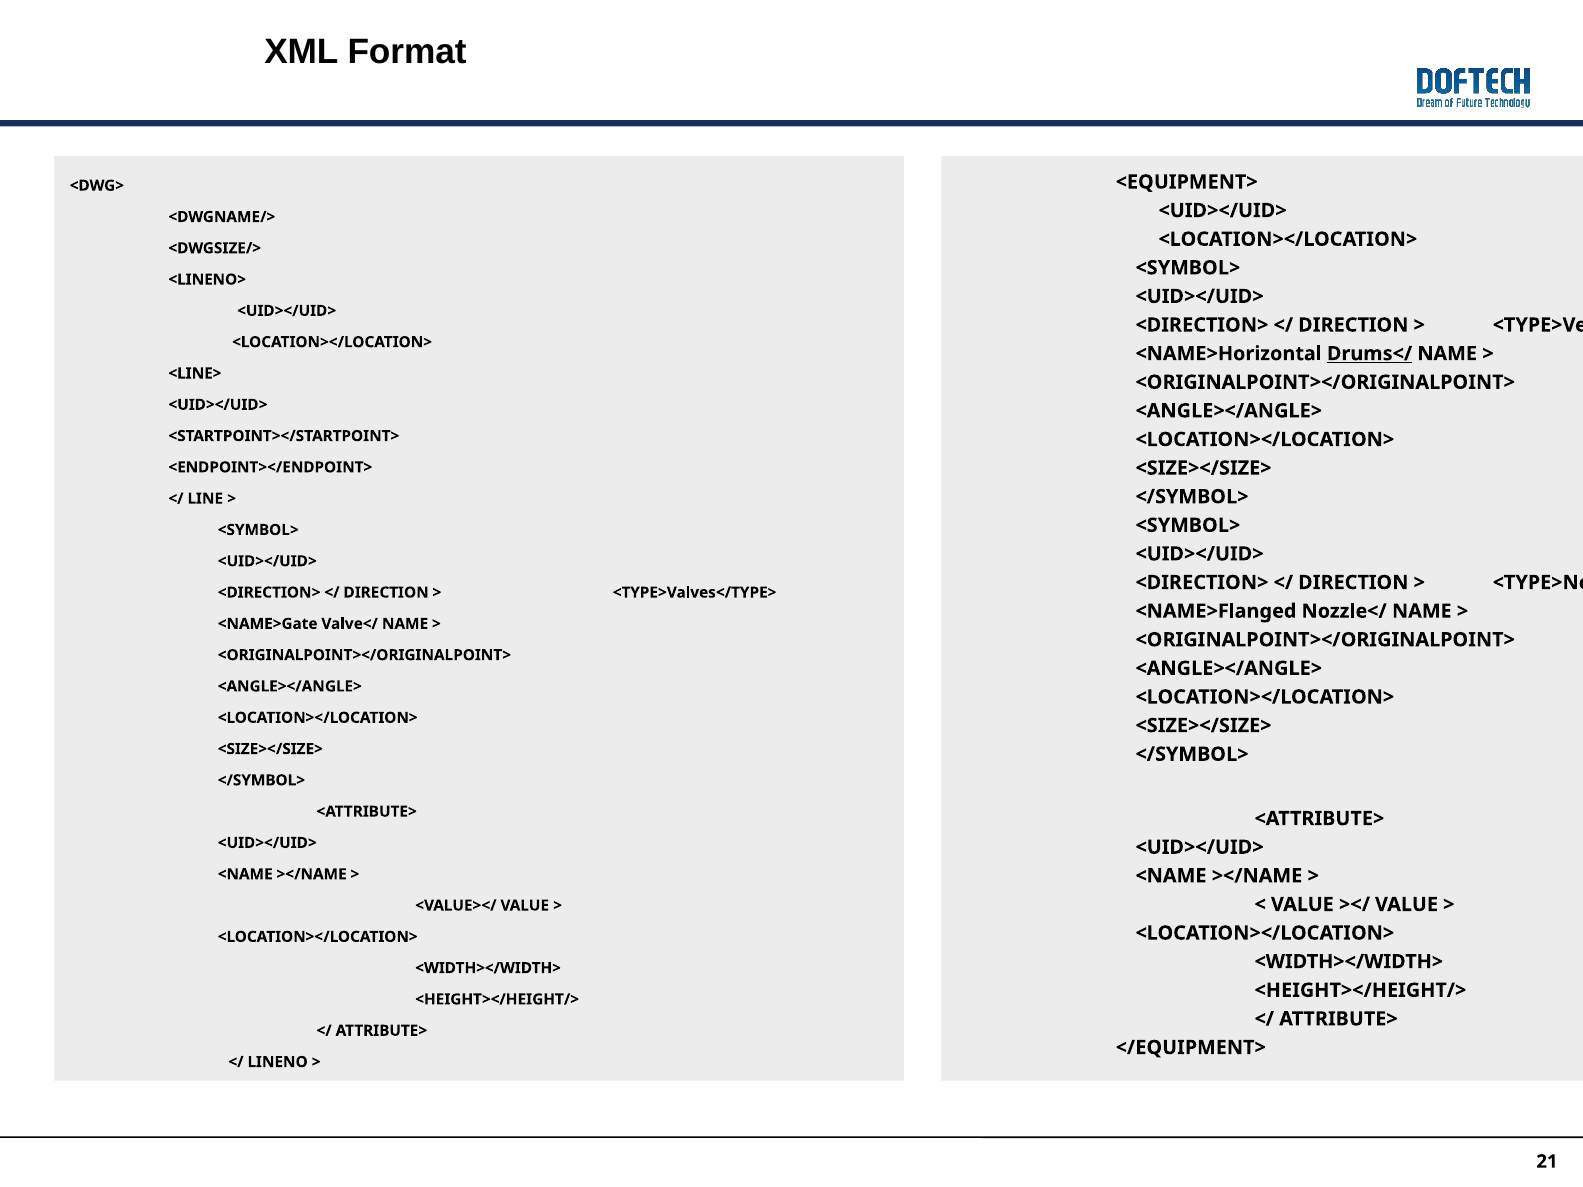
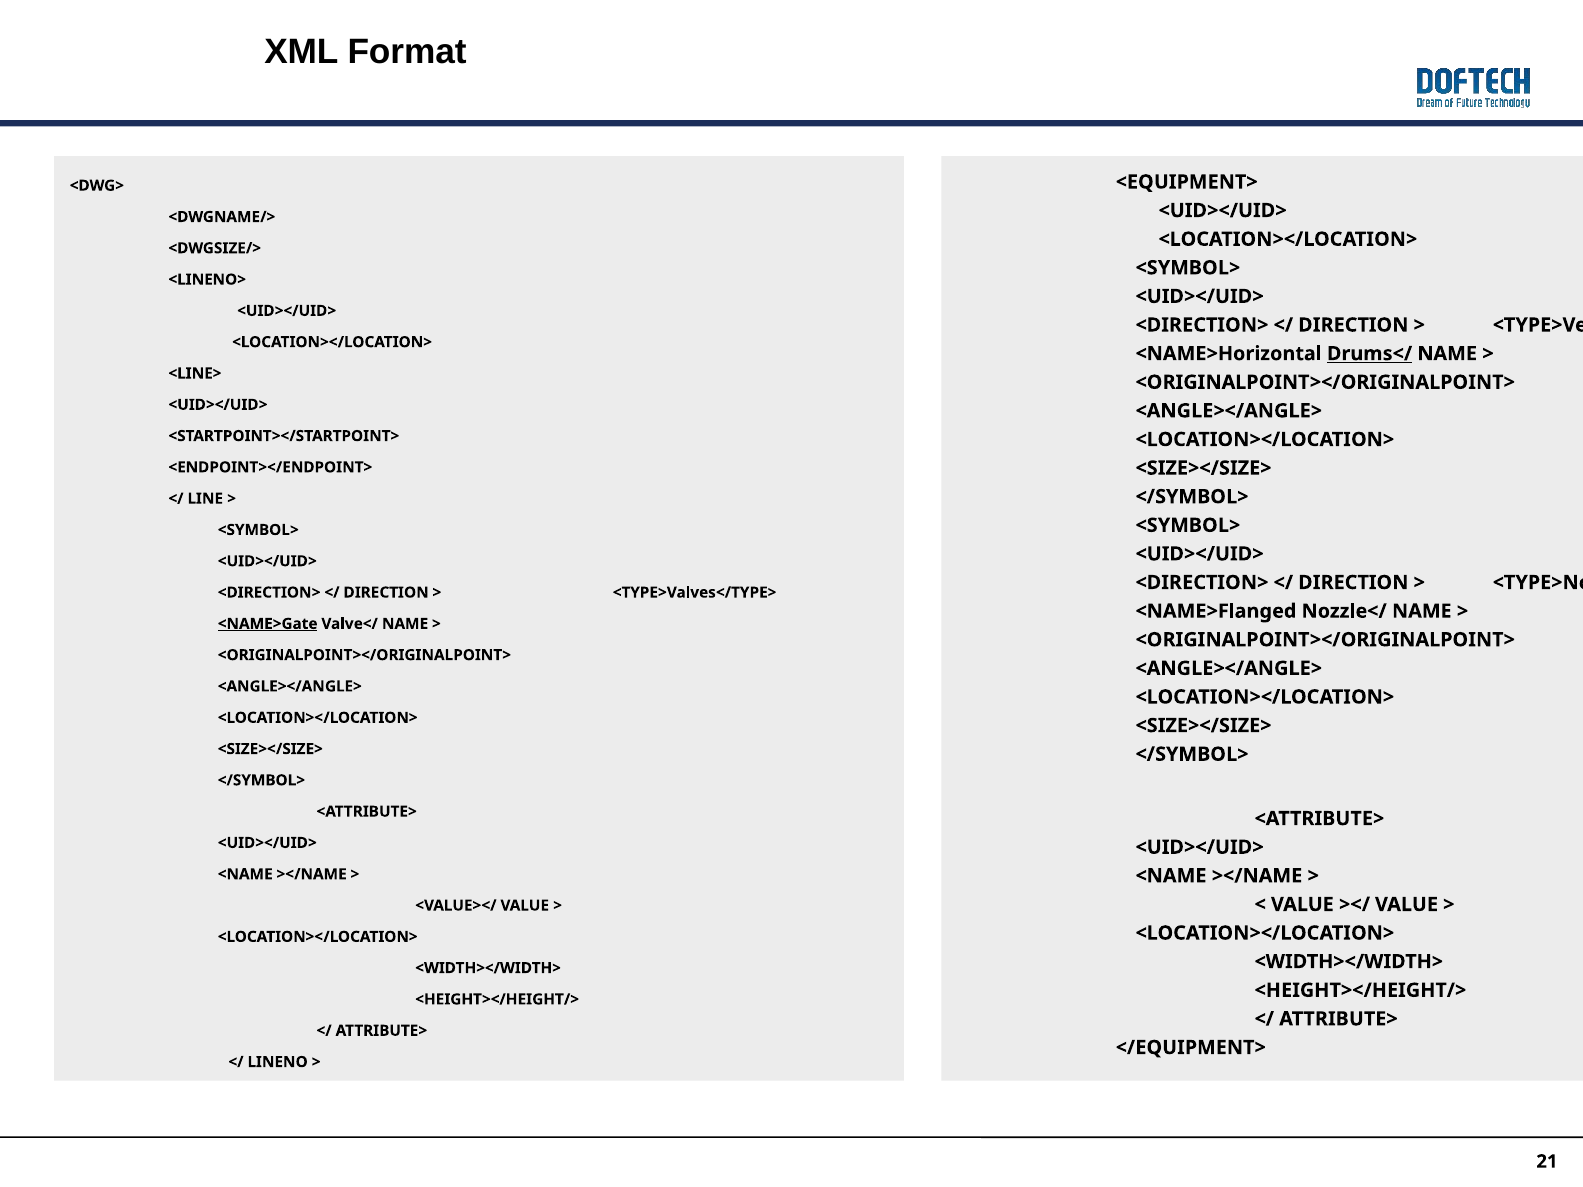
<NAME>Gate underline: none -> present
